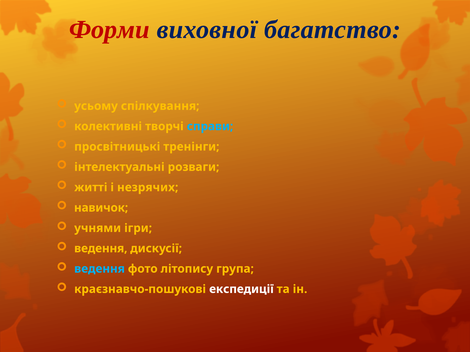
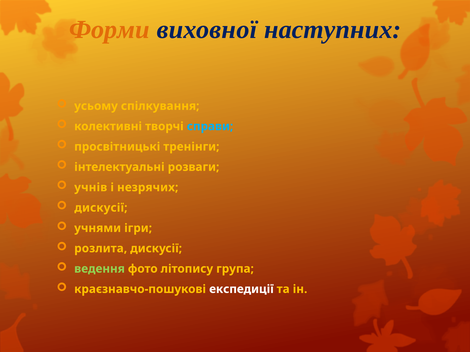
Форми colour: red -> orange
багатство: багатство -> наступних
житті: житті -> учнів
навичок at (101, 208): навичок -> дискусії
ведення at (101, 249): ведення -> розлита
ведення at (100, 269) colour: light blue -> light green
